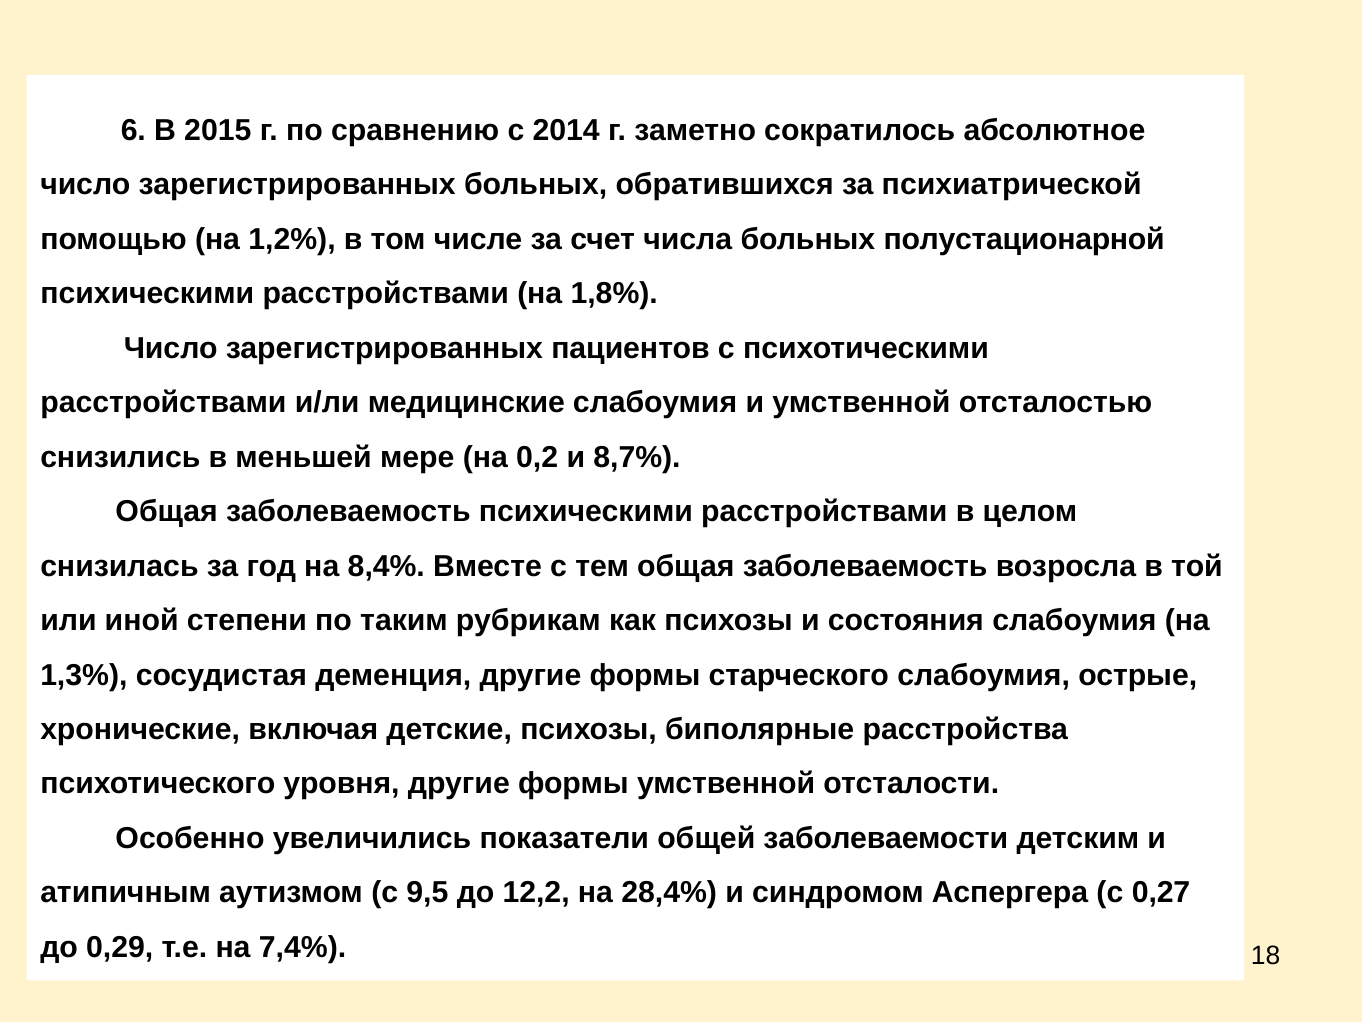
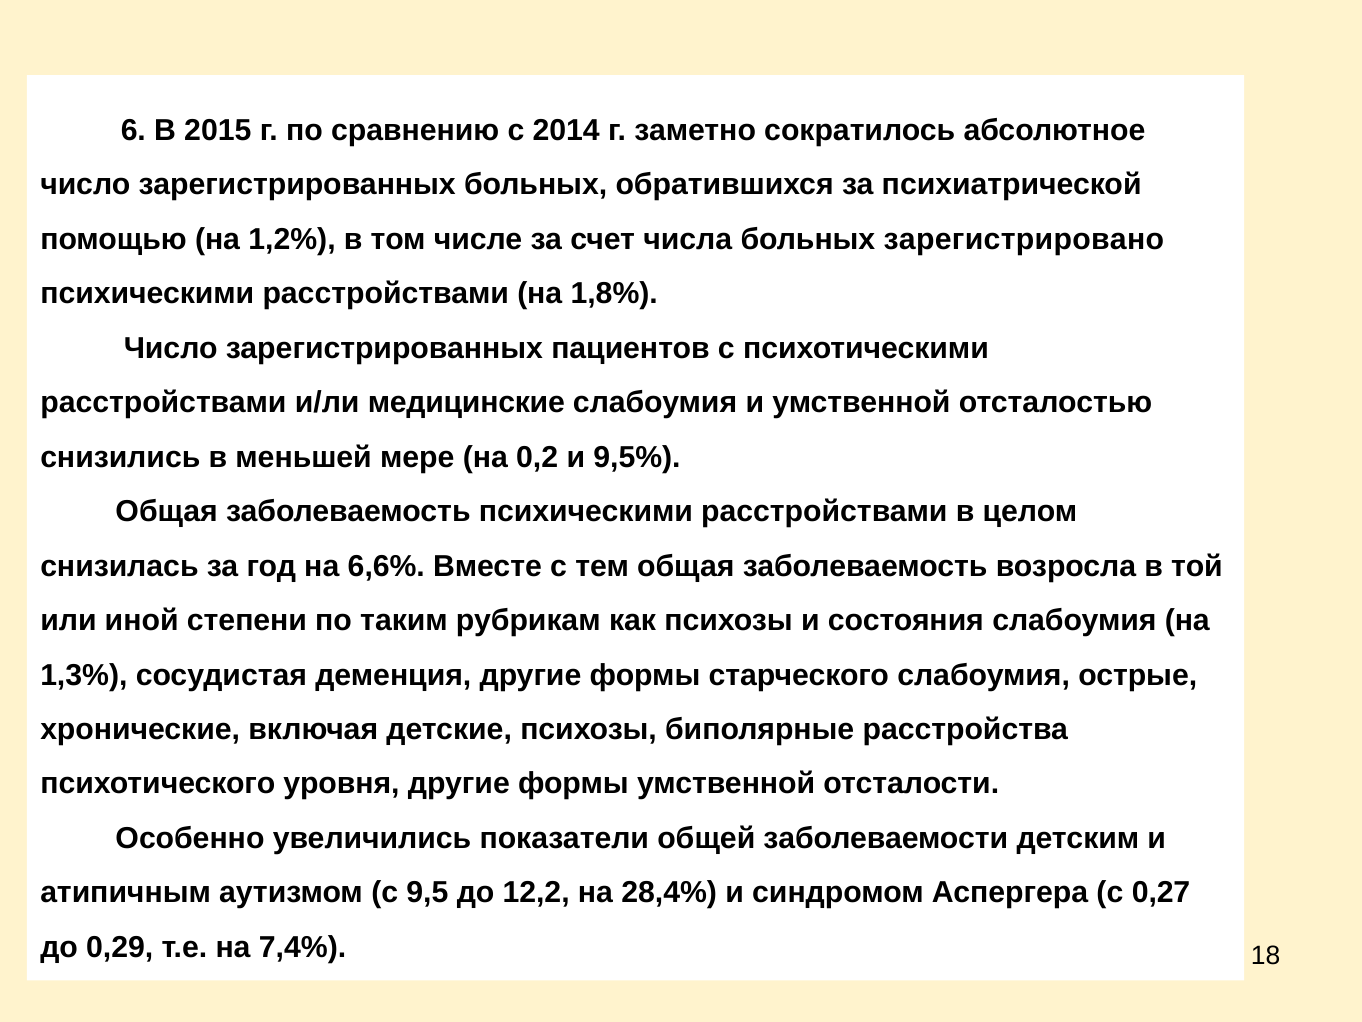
полустационарной: полустационарной -> зарегистрировано
8,7%: 8,7% -> 9,5%
8,4%: 8,4% -> 6,6%
